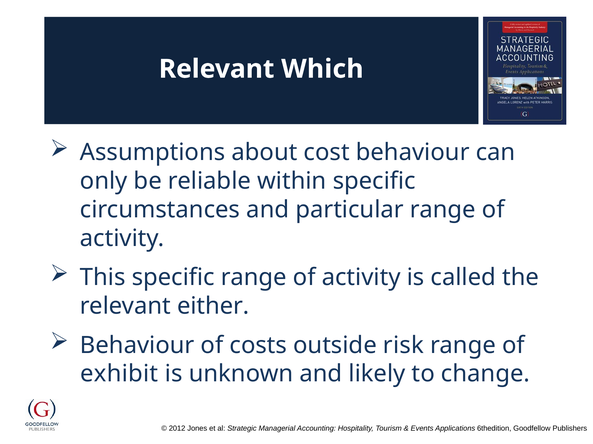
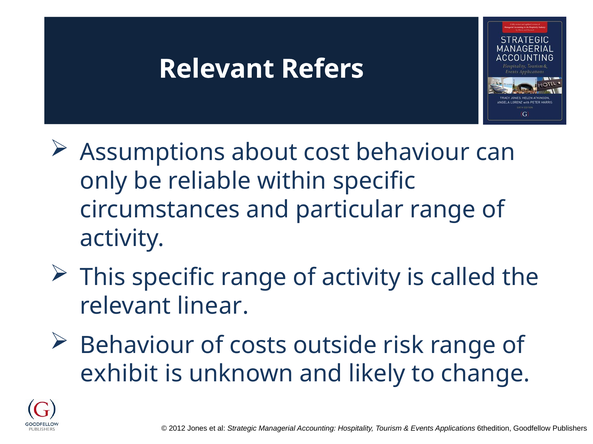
Which: Which -> Refers
either: either -> linear
